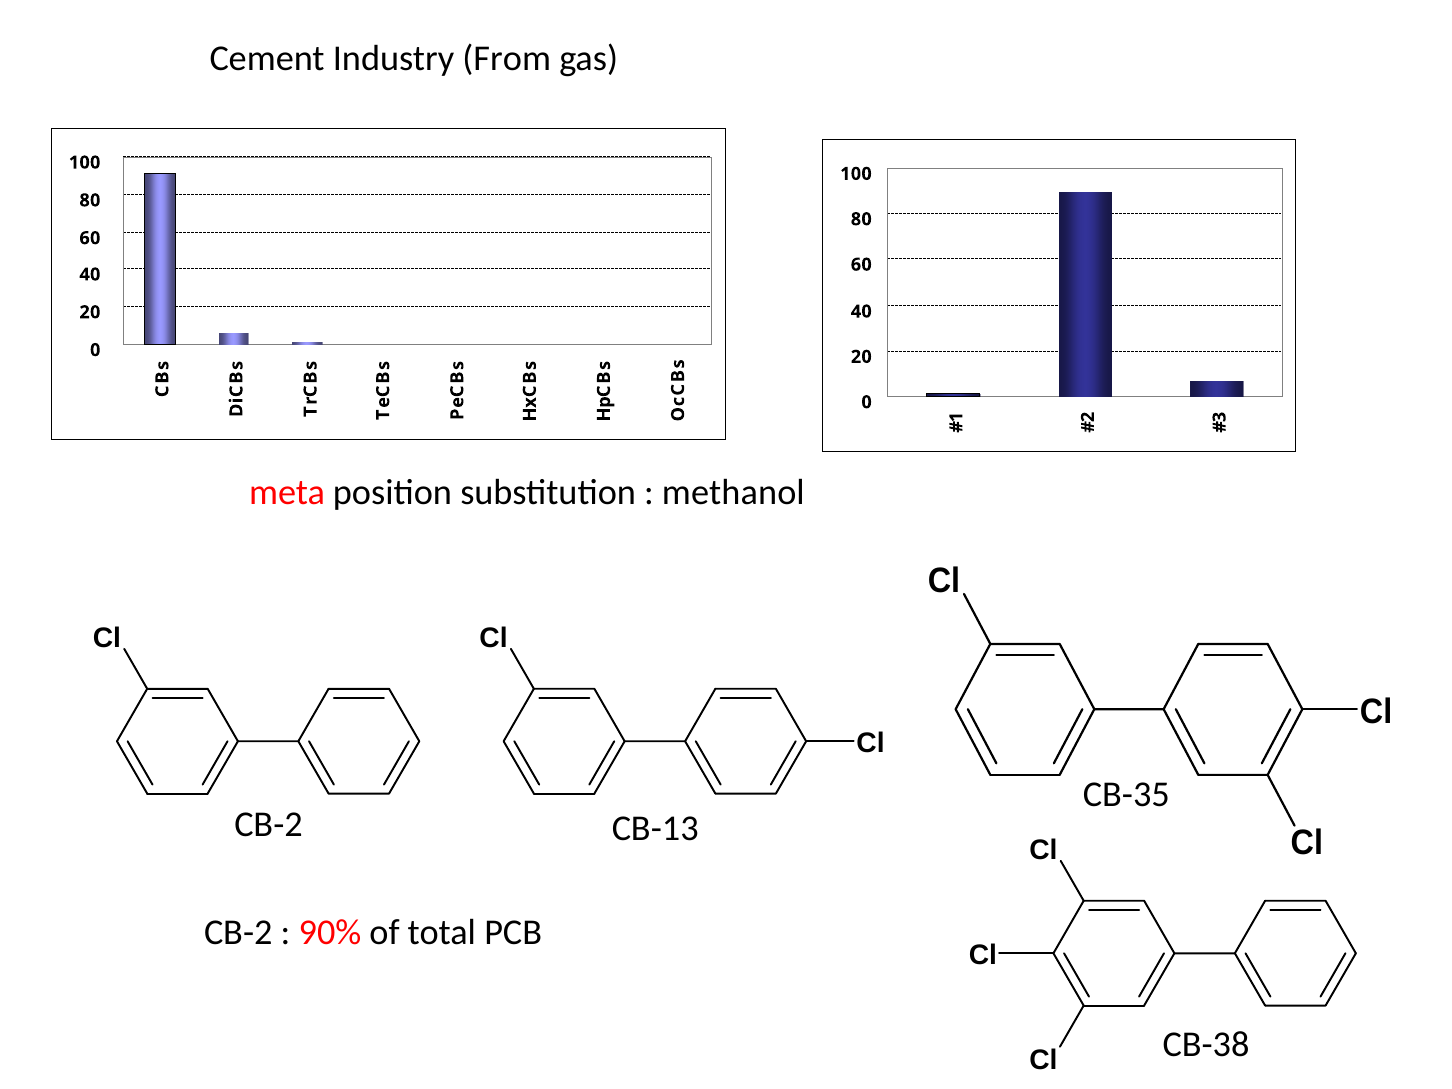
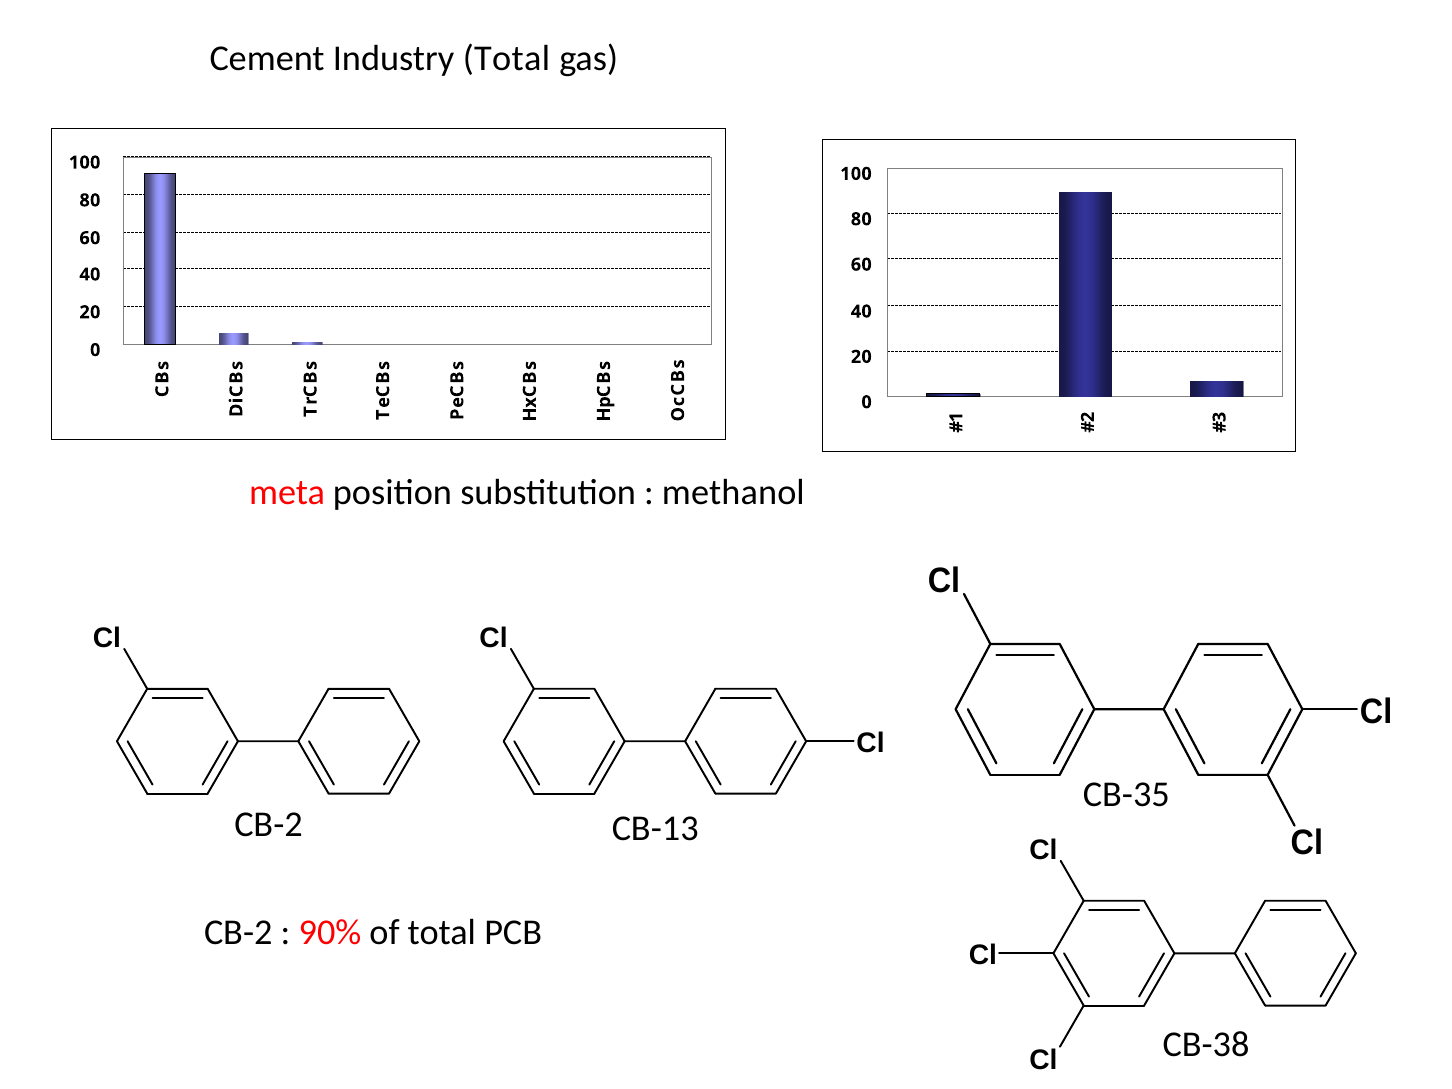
Industry From: From -> Total
